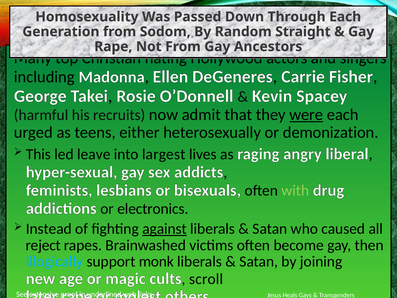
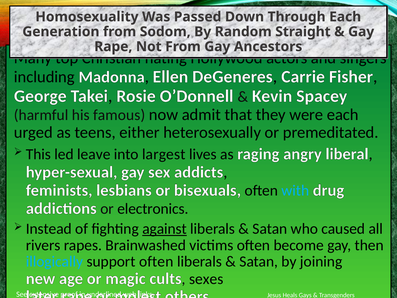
recruits: recruits -> famous
were underline: present -> none
demonization: demonization -> premeditated
with colour: light green -> light blue
reject: reject -> rivers
support monk: monk -> often
scroll: scroll -> sexes
